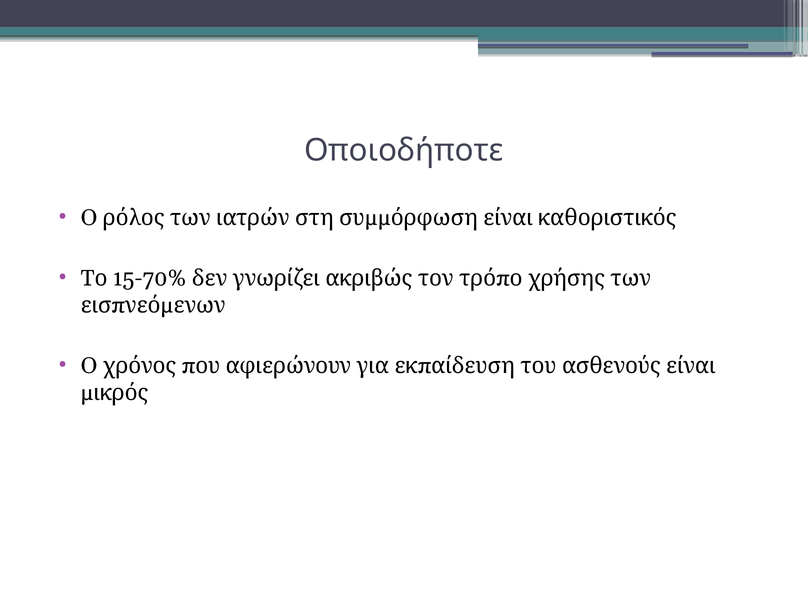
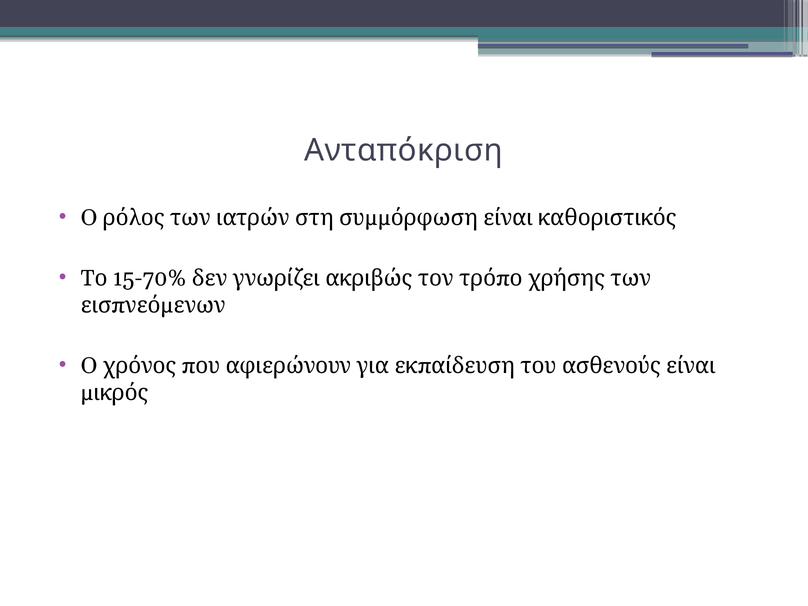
Οποιοδήποτε: Οποιοδήποτε -> Ανταπόκριση
